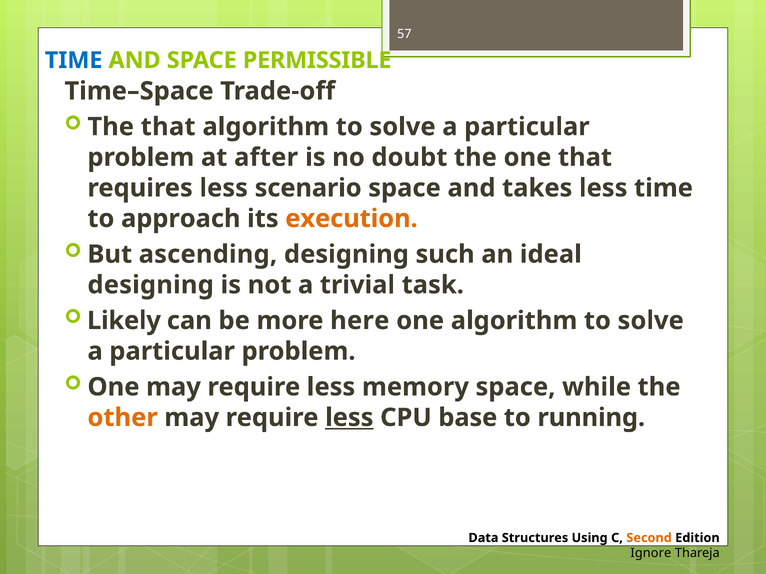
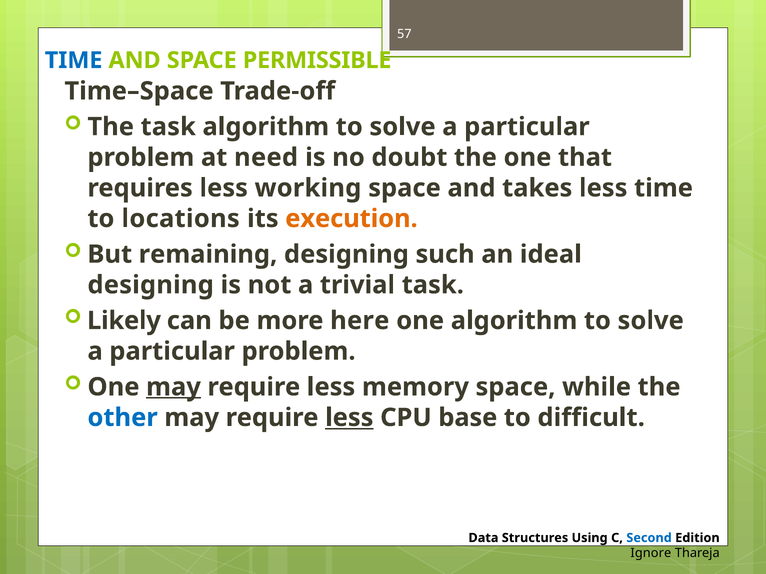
The that: that -> task
after: after -> need
scenario: scenario -> working
approach: approach -> locations
ascending: ascending -> remaining
may at (173, 387) underline: none -> present
other colour: orange -> blue
running: running -> difficult
Second colour: orange -> blue
